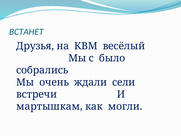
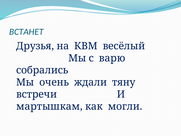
было: было -> варю
сели: сели -> тяну
